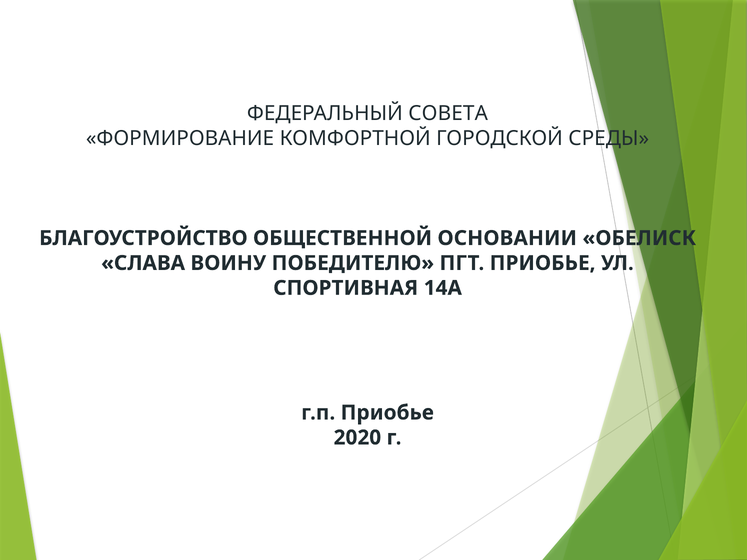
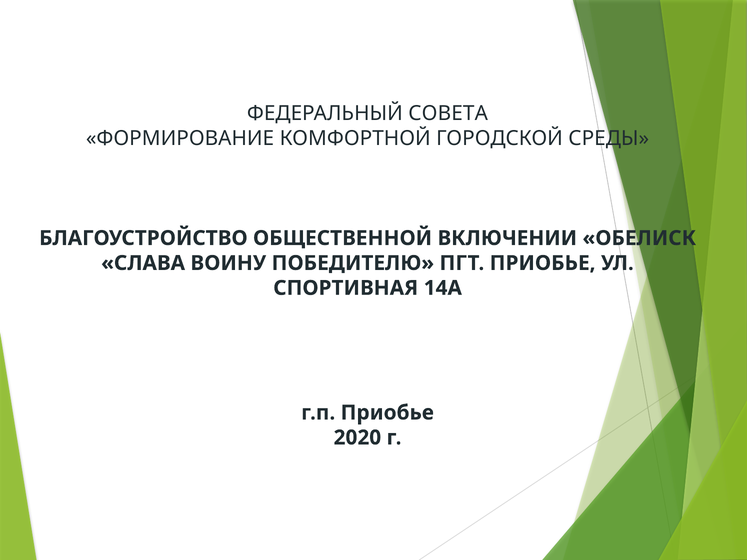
ОСНОВАНИИ: ОСНОВАНИИ -> ВКЛЮЧЕНИИ
